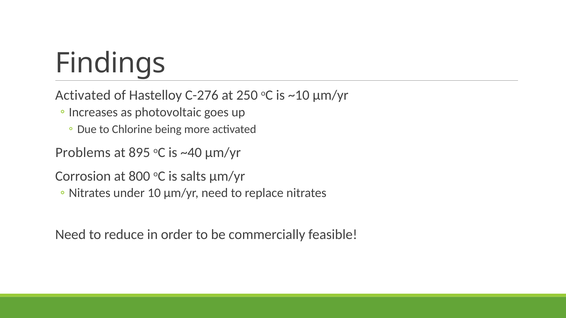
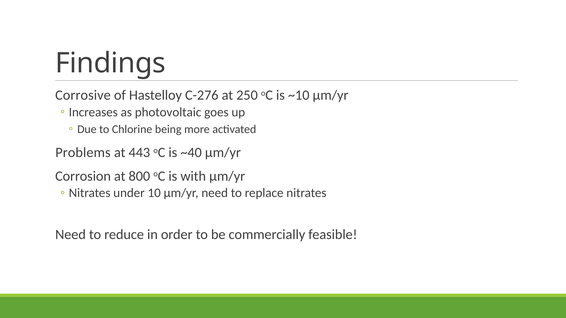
Activated at (83, 95): Activated -> Corrosive
895: 895 -> 443
salts: salts -> with
